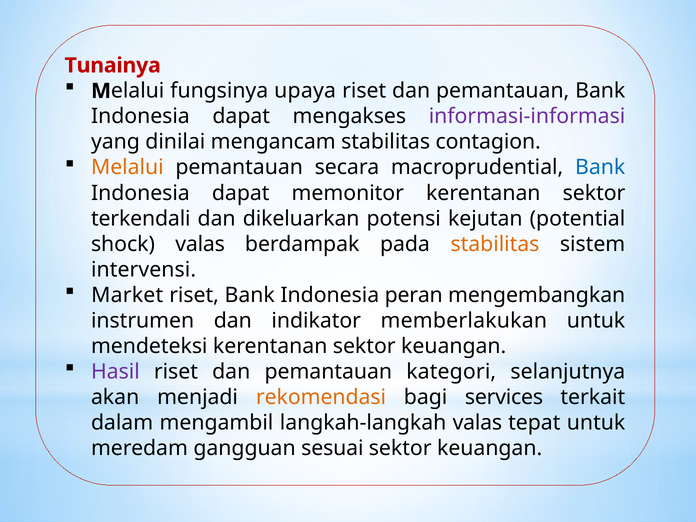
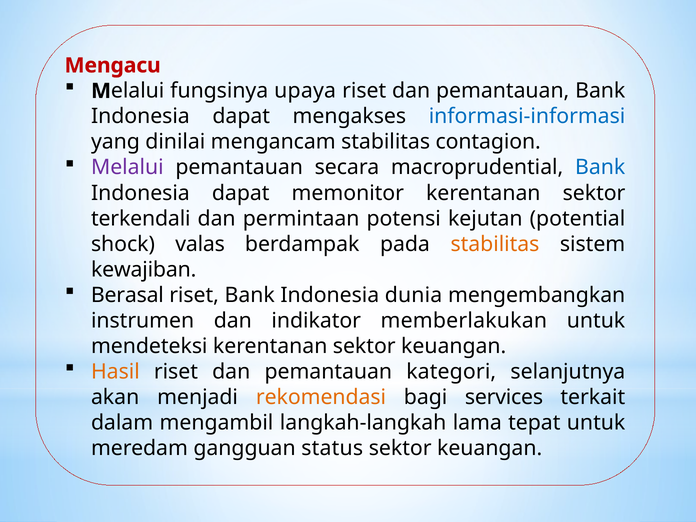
Tunainya: Tunainya -> Mengacu
informasi-informasi colour: purple -> blue
Melalui colour: orange -> purple
dikeluarkan: dikeluarkan -> permintaan
intervensi: intervensi -> kewajiban
Market: Market -> Berasal
peran: peran -> dunia
Hasil colour: purple -> orange
langkah-langkah valas: valas -> lama
sesuai: sesuai -> status
